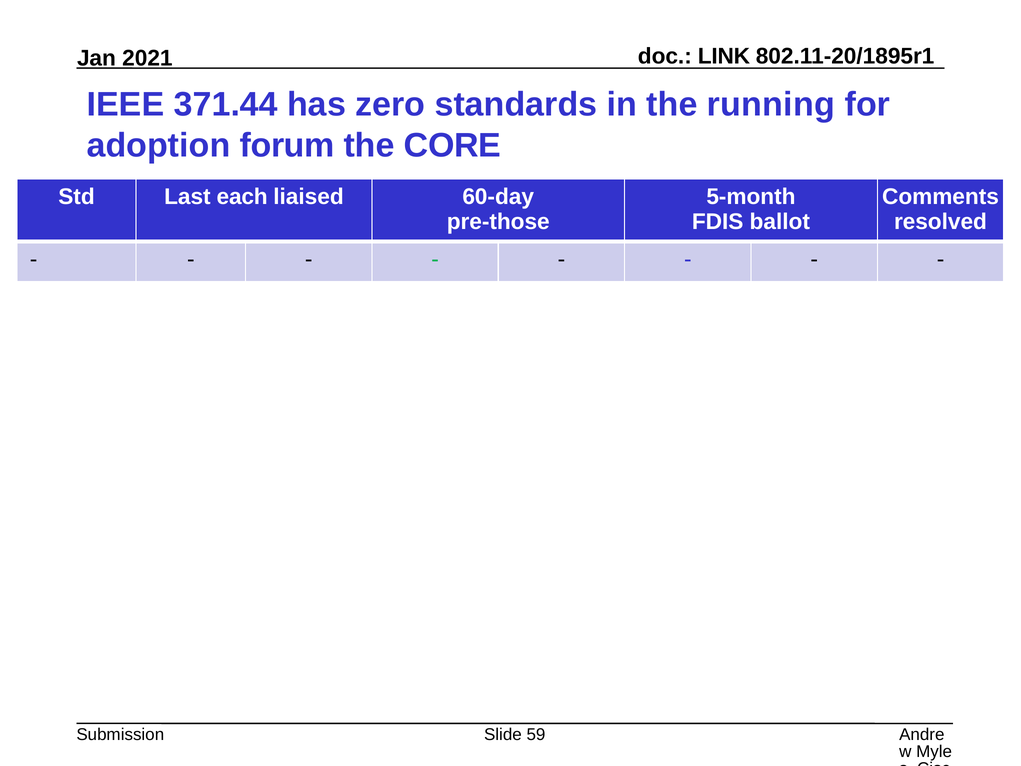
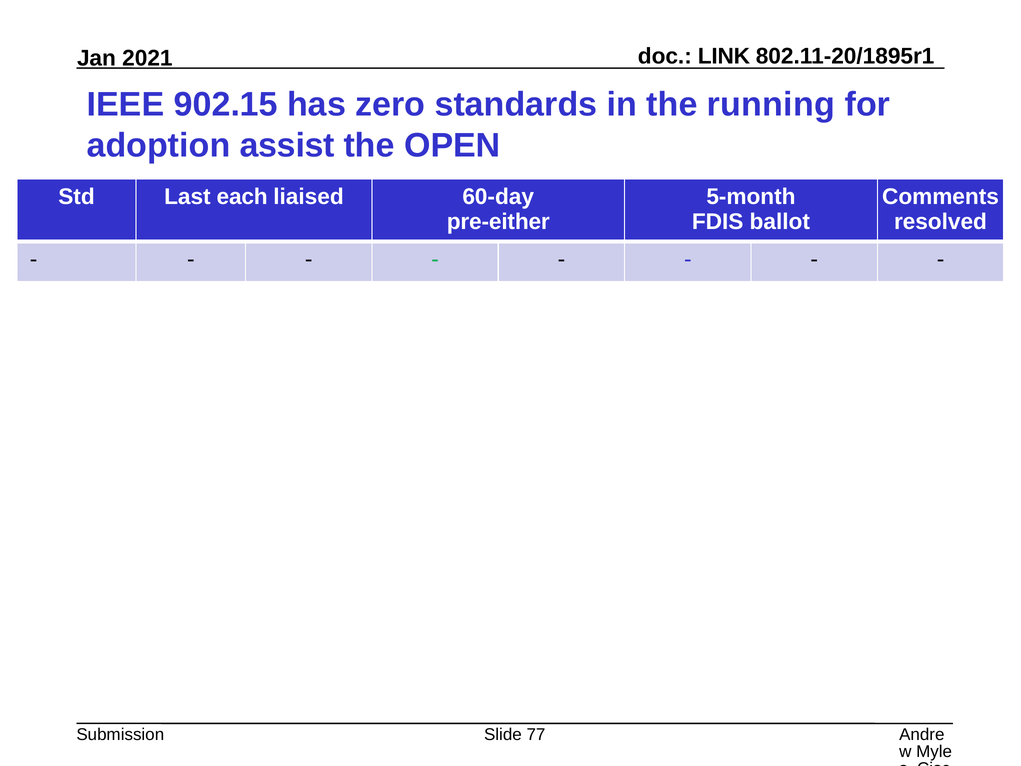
371.44: 371.44 -> 902.15
forum: forum -> assist
CORE: CORE -> OPEN
pre-those: pre-those -> pre-either
59: 59 -> 77
